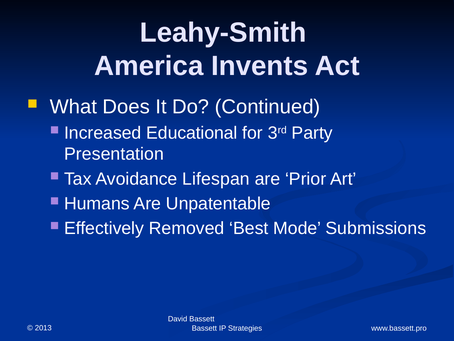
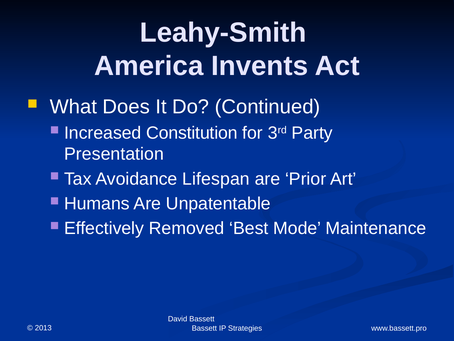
Educational: Educational -> Constitution
Submissions: Submissions -> Maintenance
